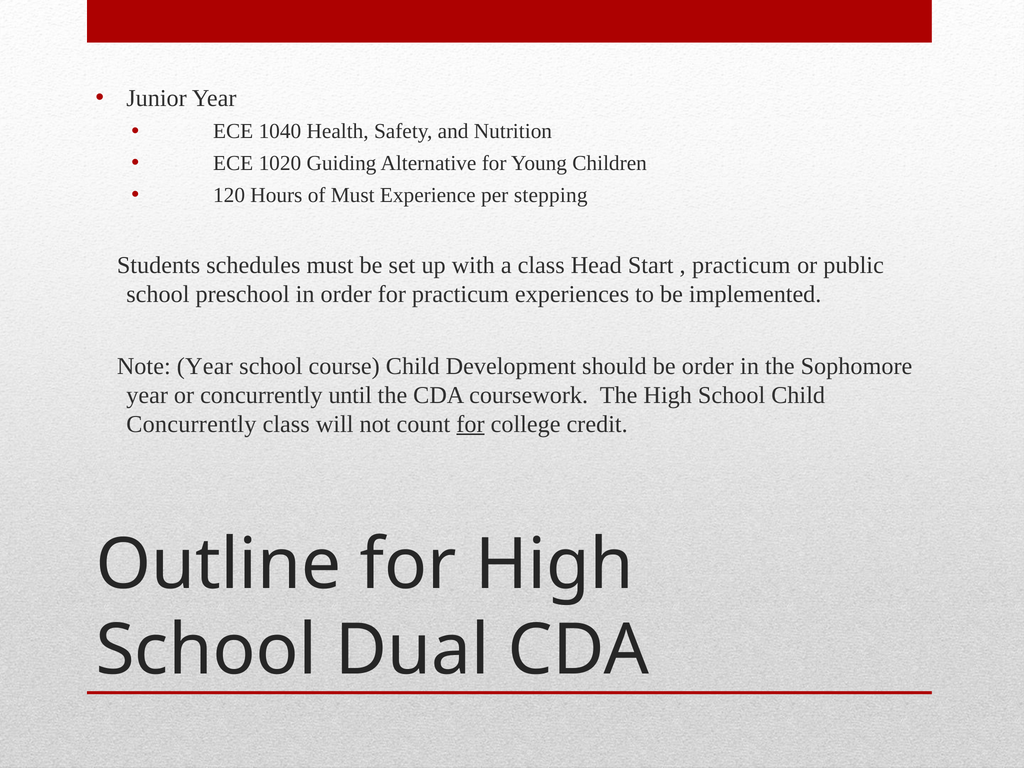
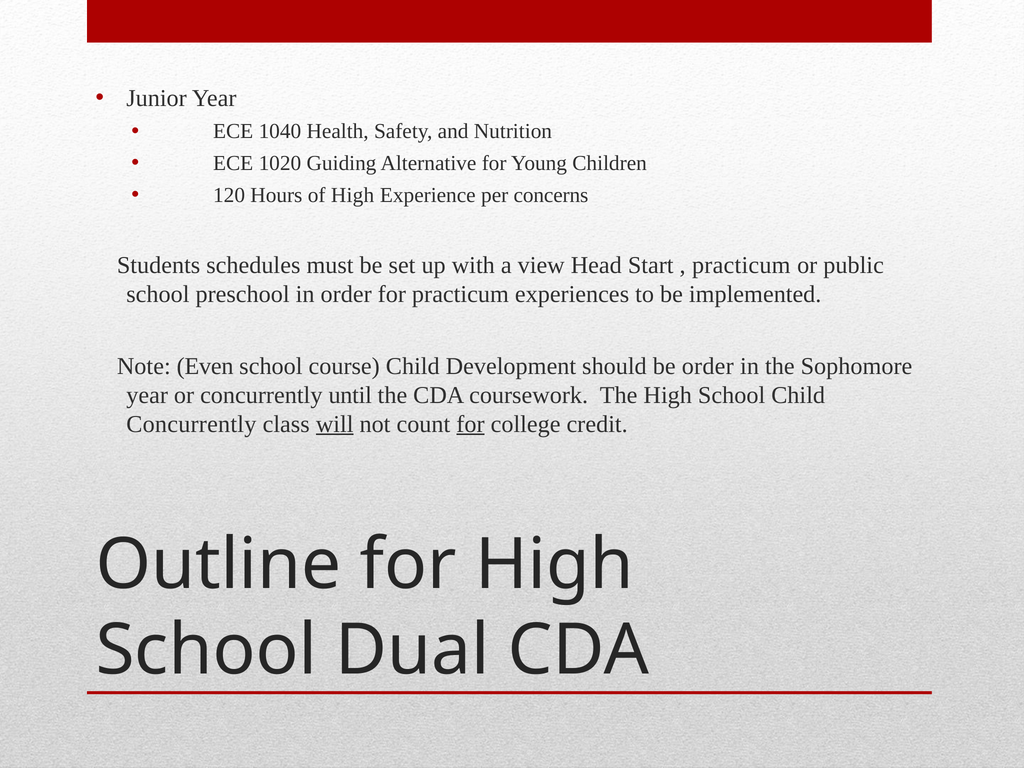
of Must: Must -> High
stepping: stepping -> concerns
a class: class -> view
Note Year: Year -> Even
will underline: none -> present
